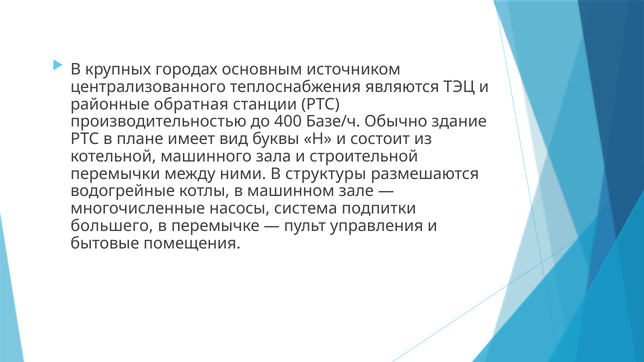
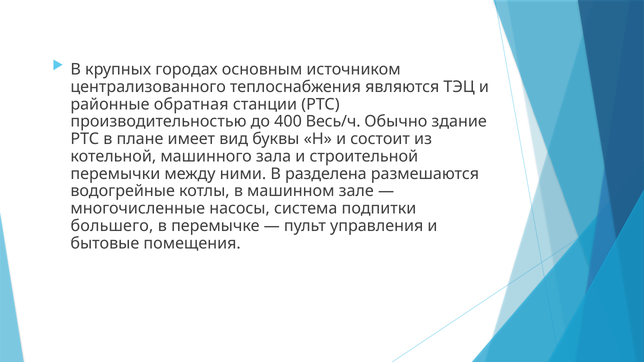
Базе/ч: Базе/ч -> Весь/ч
структуры: структуры -> разделена
